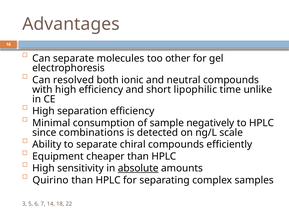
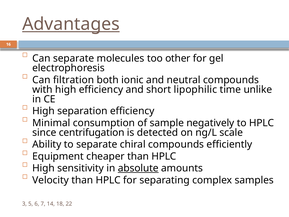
Advantages underline: none -> present
resolved: resolved -> filtration
combinations: combinations -> centrifugation
Quirino: Quirino -> Velocity
